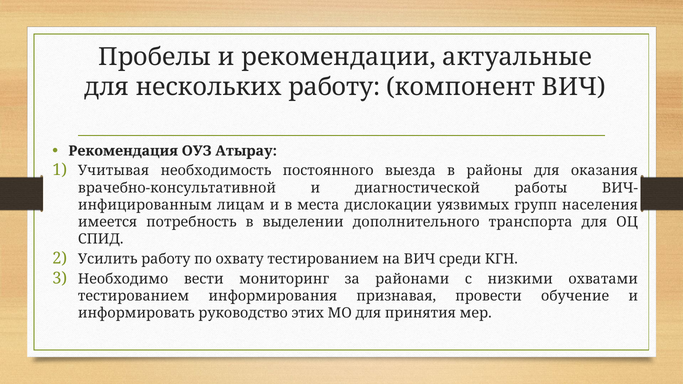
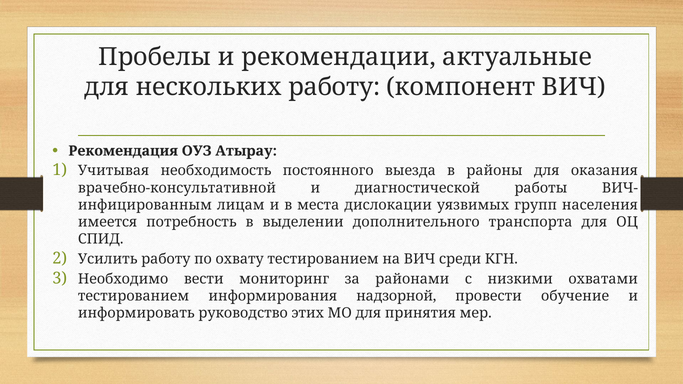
признавая: признавая -> надзорной
